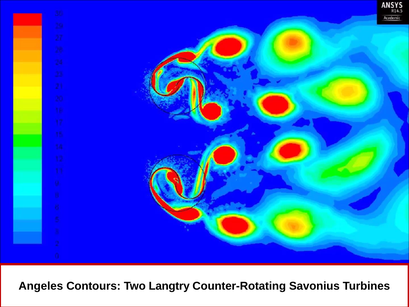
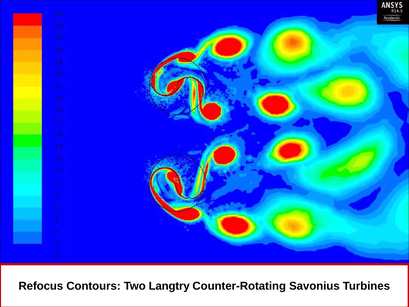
Angeles: Angeles -> Refocus
